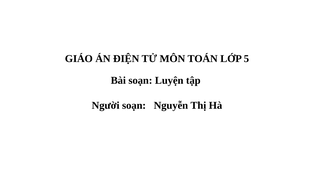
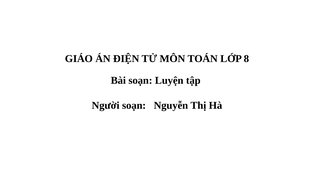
5: 5 -> 8
